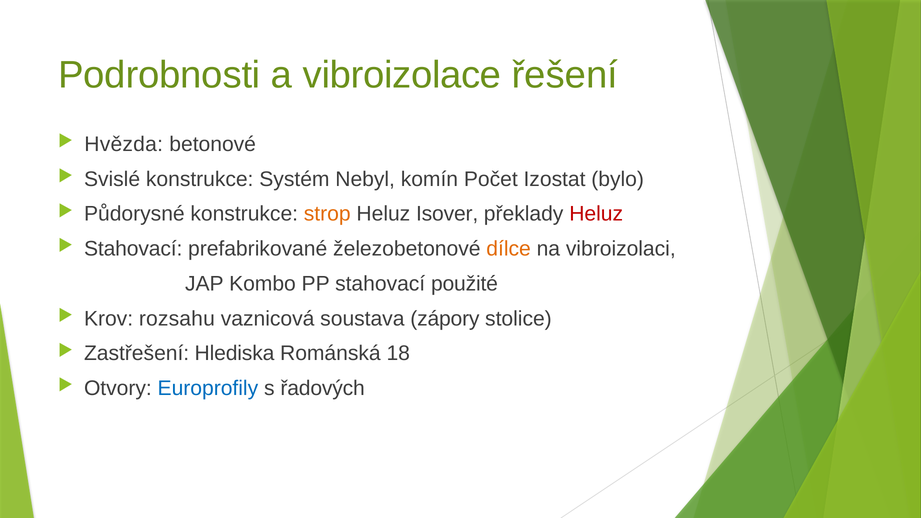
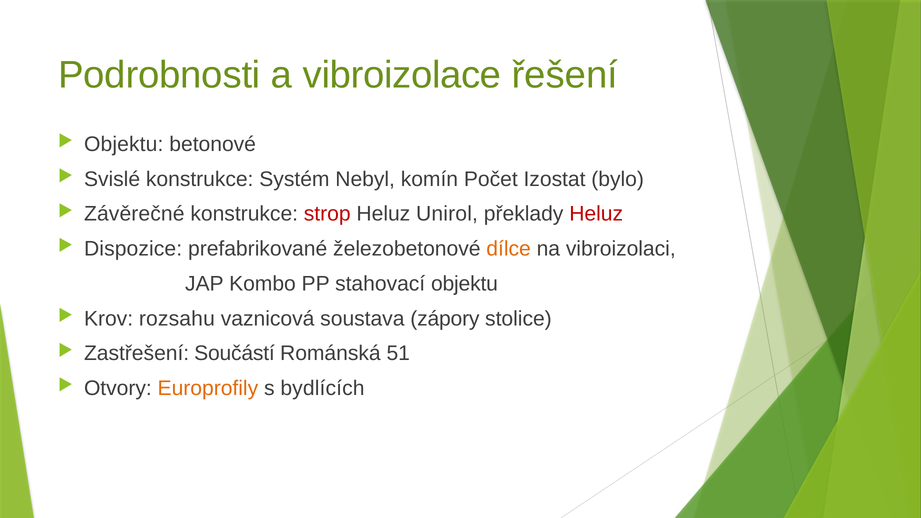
Hvězda at (124, 144): Hvězda -> Objektu
Půdorysné: Půdorysné -> Závěrečné
strop colour: orange -> red
Isover: Isover -> Unirol
Stahovací at (133, 249): Stahovací -> Dispozice
stahovací použité: použité -> objektu
Hlediska: Hlediska -> Součástí
18: 18 -> 51
Europrofily colour: blue -> orange
řadových: řadových -> bydlících
